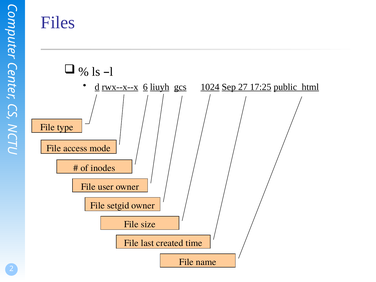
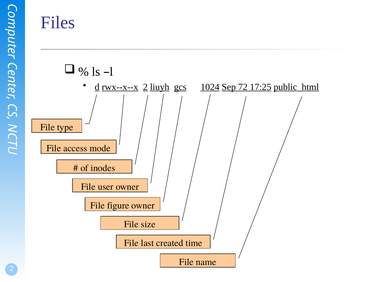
rwx--x--x 6: 6 -> 2
27: 27 -> 72
setgid: setgid -> figure
